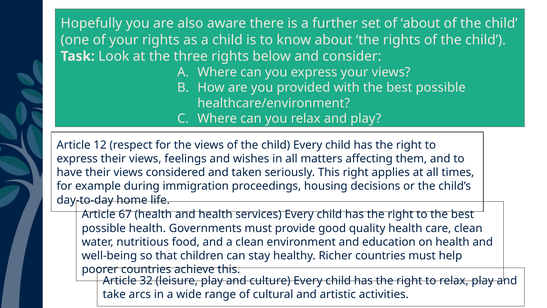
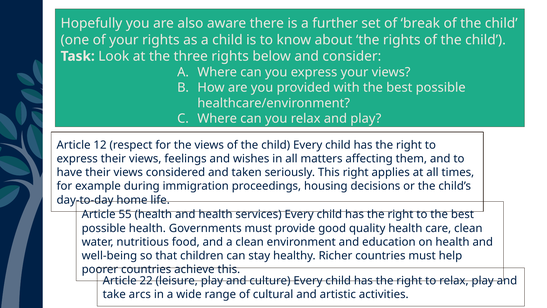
of about: about -> break
67: 67 -> 55
32: 32 -> 22
